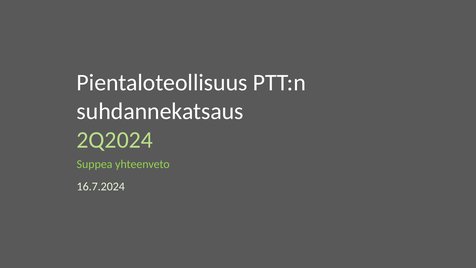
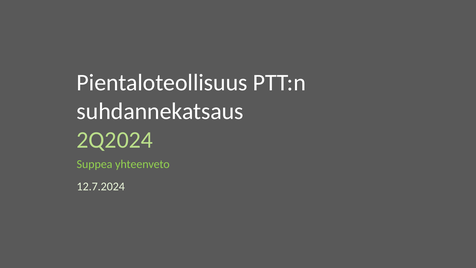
16.7.2024: 16.7.2024 -> 12.7.2024
